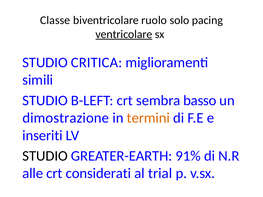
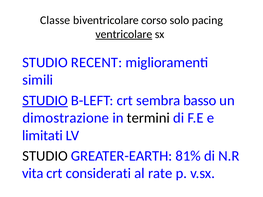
ruolo: ruolo -> corso
CRITICA: CRITICA -> RECENT
STUDIO at (45, 101) underline: none -> present
termini colour: orange -> black
inseriti: inseriti -> limitati
91%: 91% -> 81%
alle: alle -> vita
trial: trial -> rate
